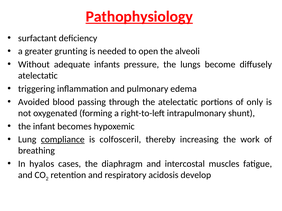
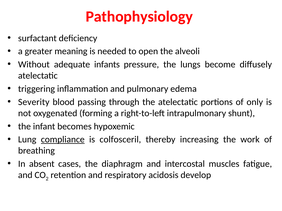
Pathophysiology underline: present -> none
grunting: grunting -> meaning
Avoided: Avoided -> Severity
hyalos: hyalos -> absent
